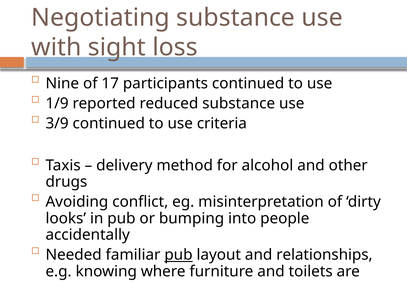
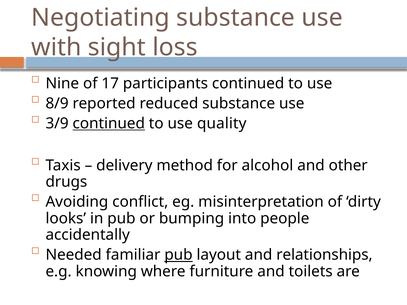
1/9: 1/9 -> 8/9
continued at (109, 124) underline: none -> present
criteria: criteria -> quality
